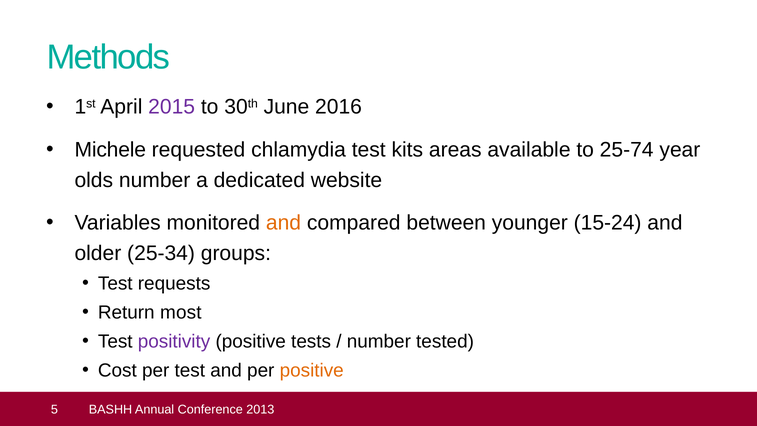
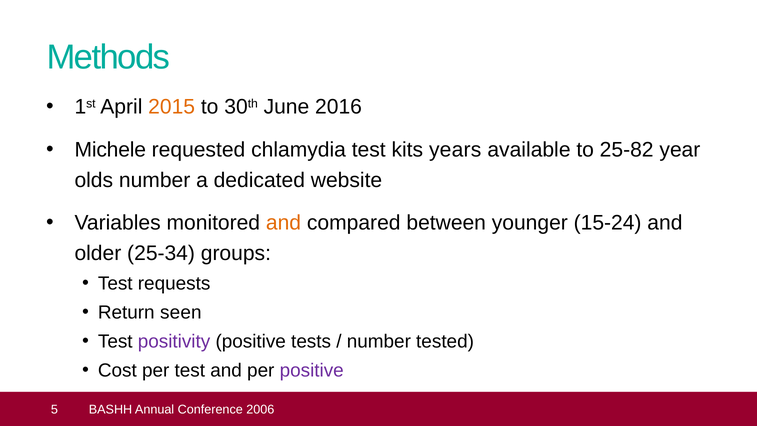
2015 colour: purple -> orange
areas: areas -> years
25-74: 25-74 -> 25-82
most: most -> seen
positive at (312, 370) colour: orange -> purple
2013: 2013 -> 2006
